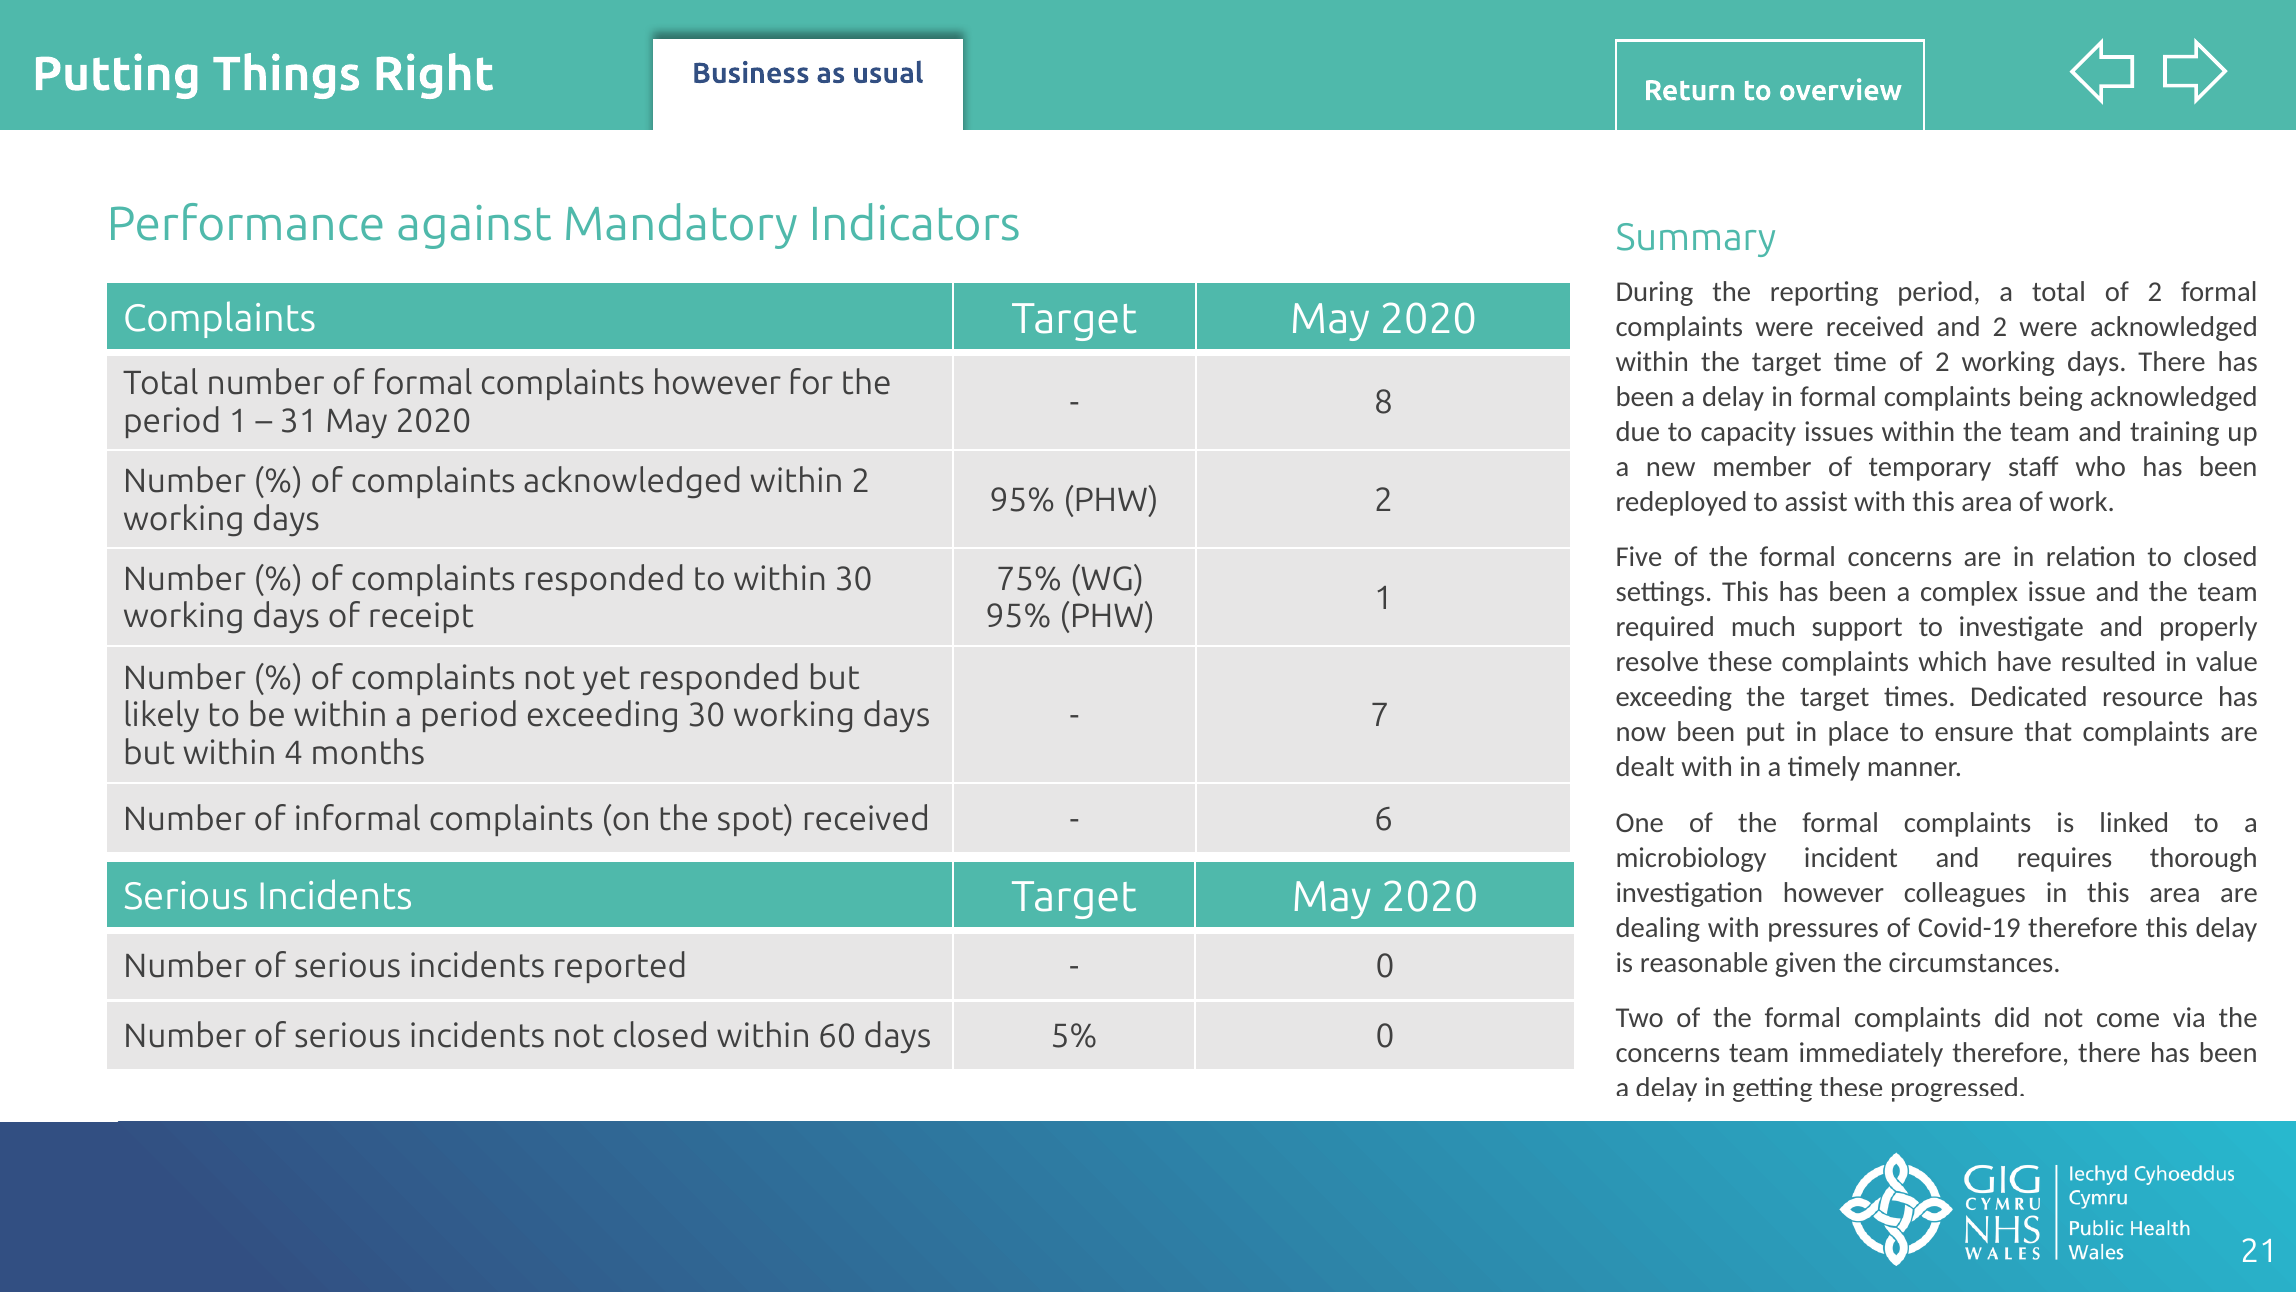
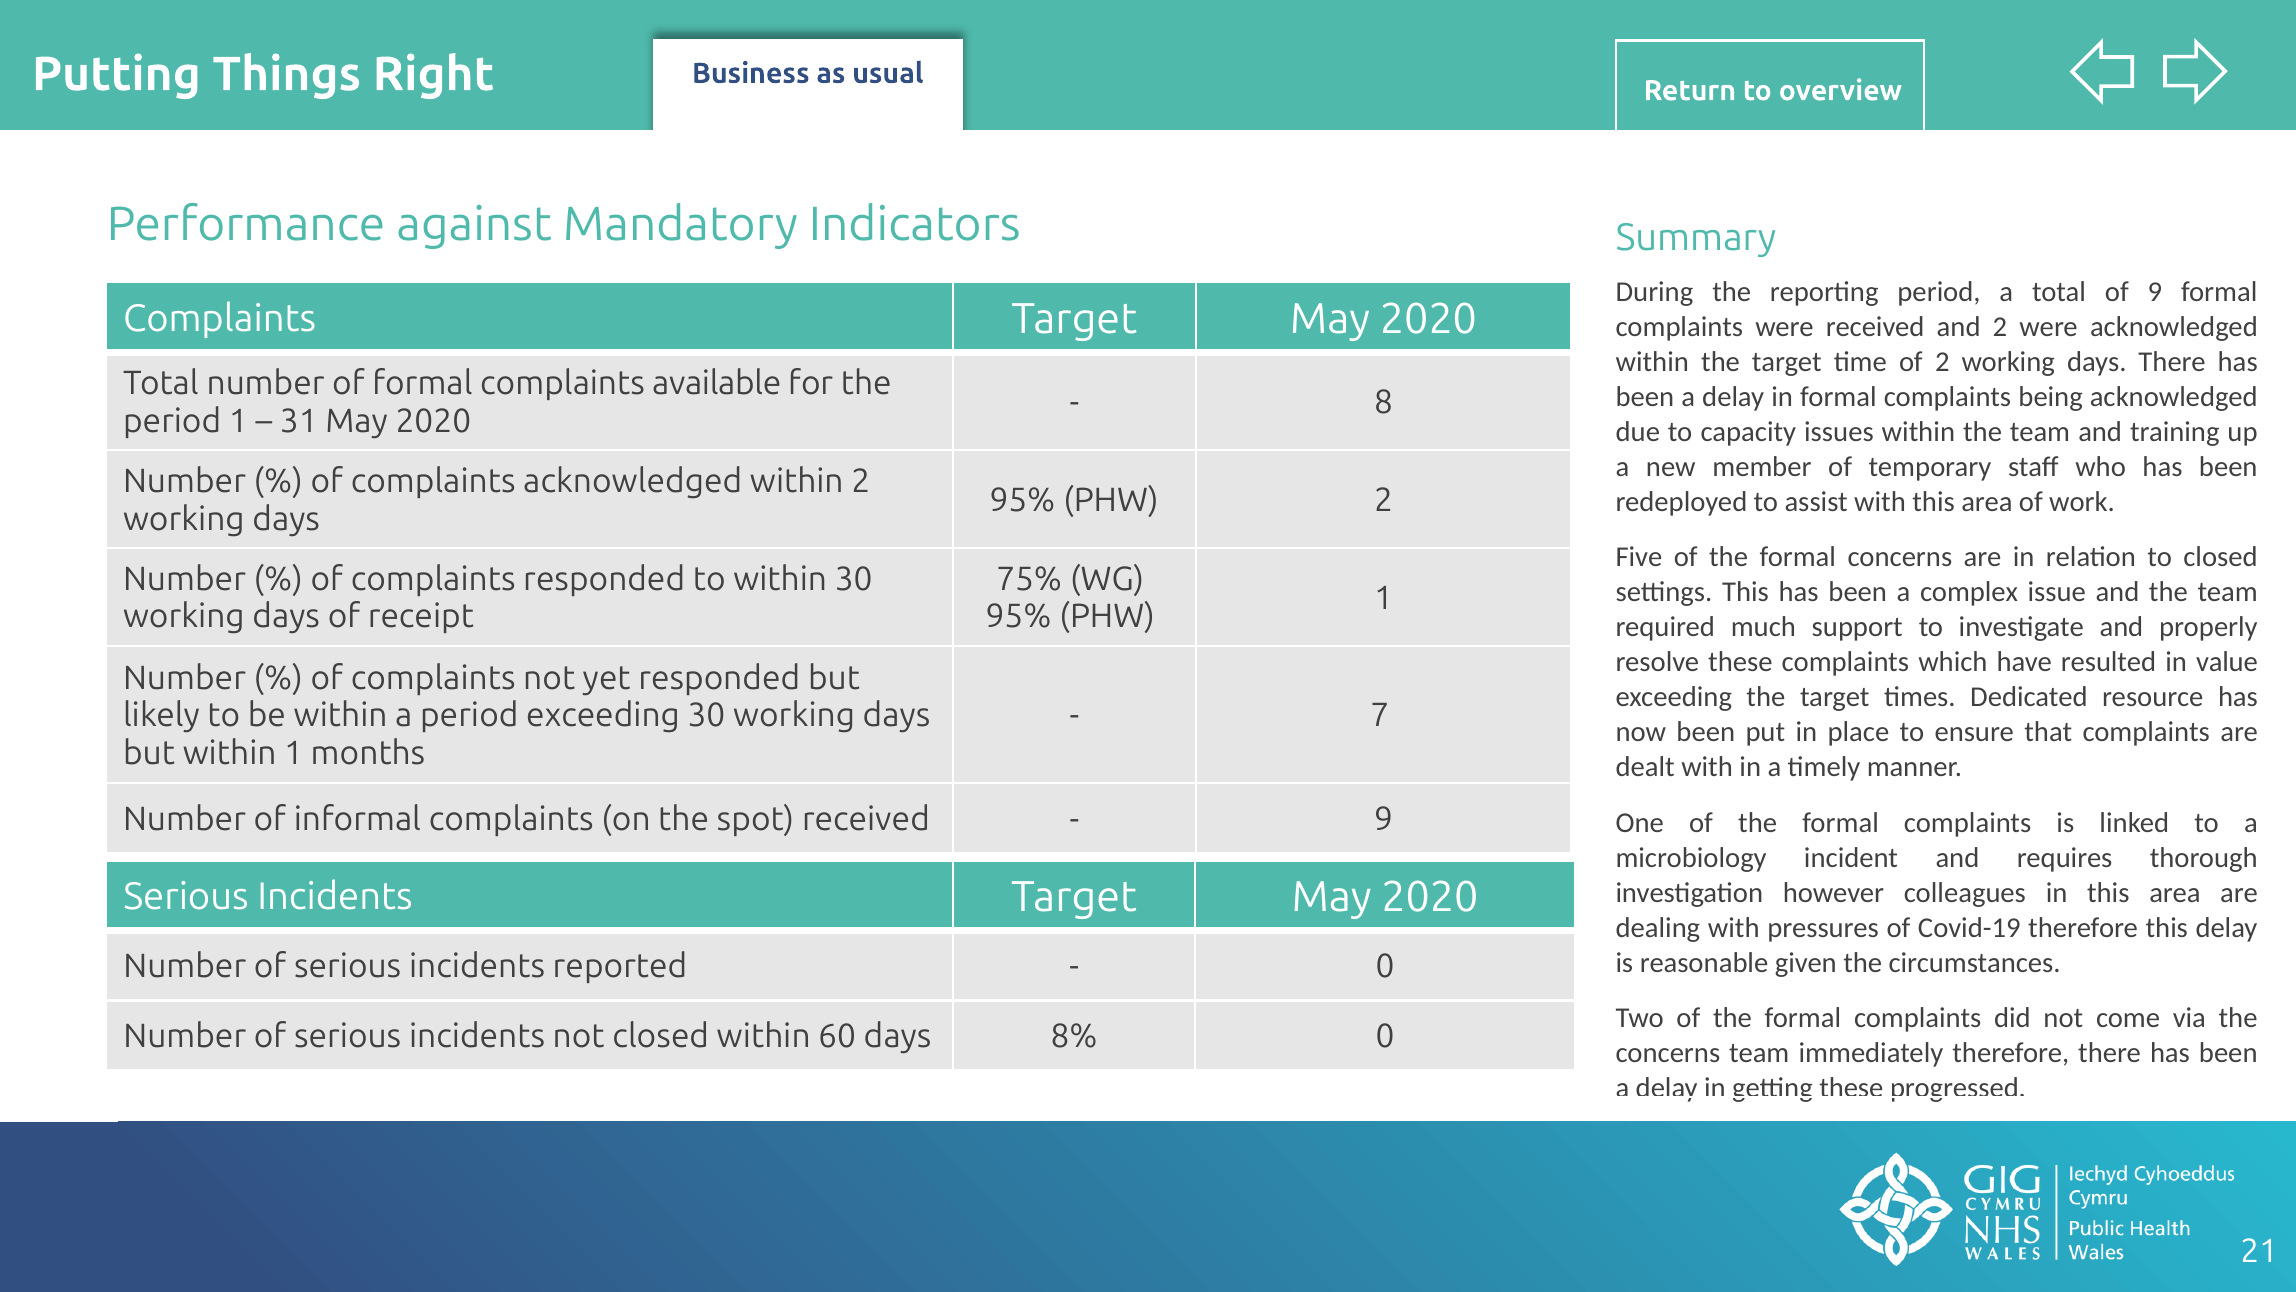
total of 2: 2 -> 9
complaints however: however -> available
within 4: 4 -> 1
6 at (1384, 819): 6 -> 9
5%: 5% -> 8%
